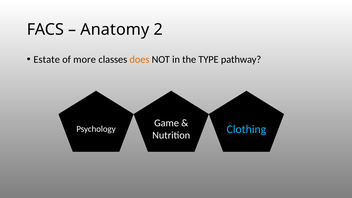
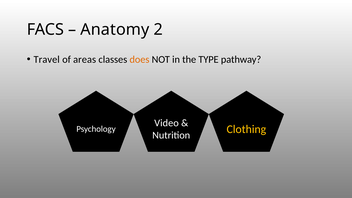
Estate: Estate -> Travel
more: more -> areas
Game: Game -> Video
Clothing colour: light blue -> yellow
